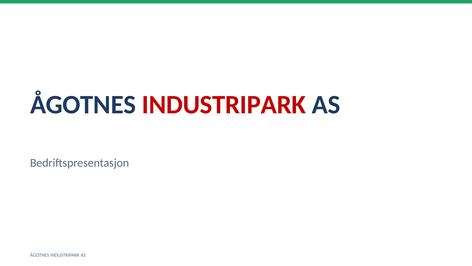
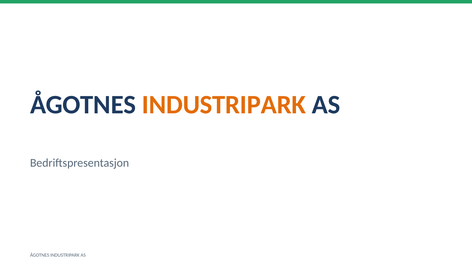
INDUSTRIPARK at (224, 105) colour: red -> orange
